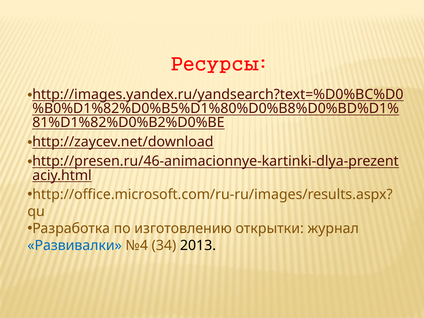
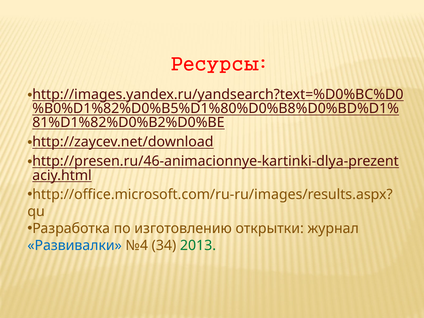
2013 colour: black -> green
